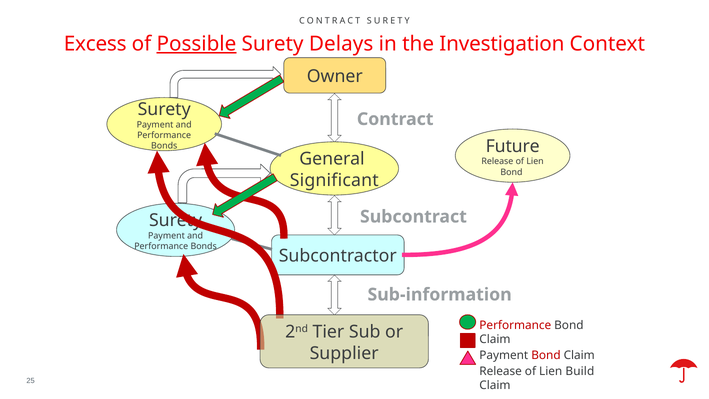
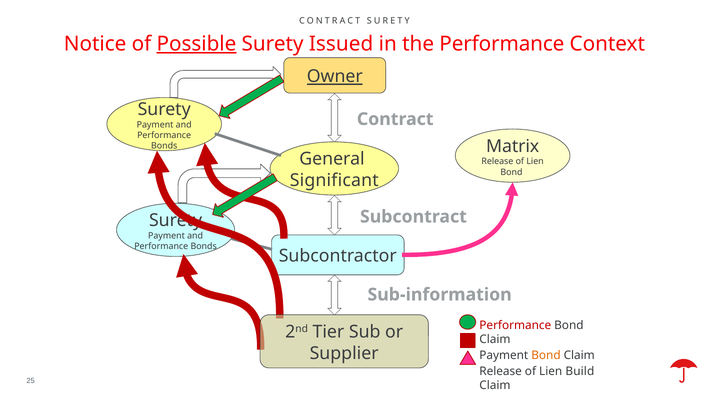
Excess: Excess -> Notice
Delays: Delays -> Issued
the Investigation: Investigation -> Performance
Owner underline: none -> present
Future: Future -> Matrix
Bond at (546, 355) colour: red -> orange
